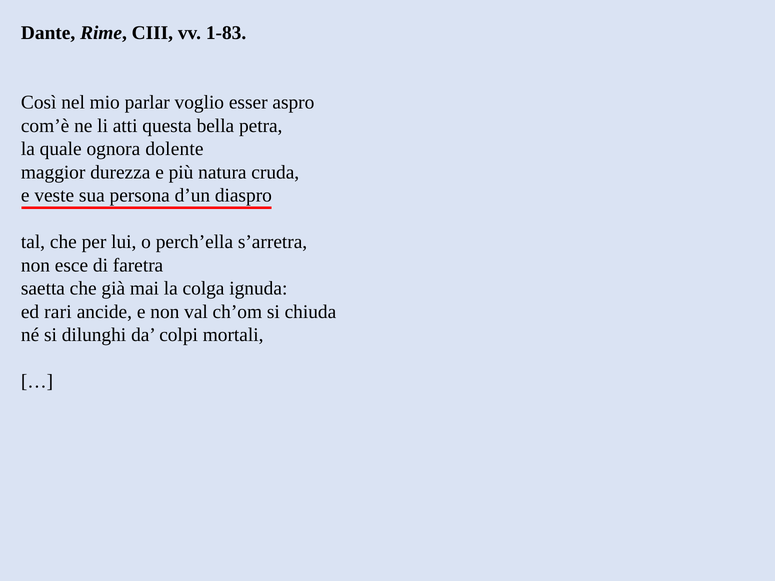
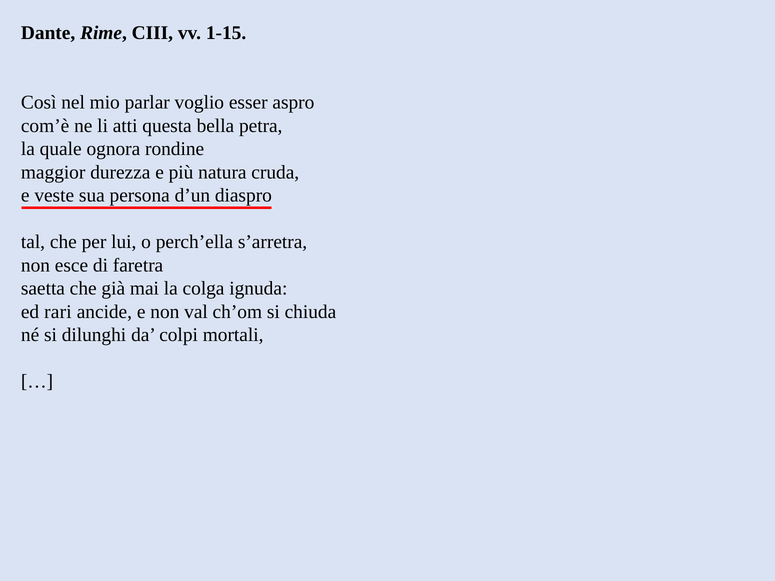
1-83: 1-83 -> 1-15
dolente: dolente -> rondine
